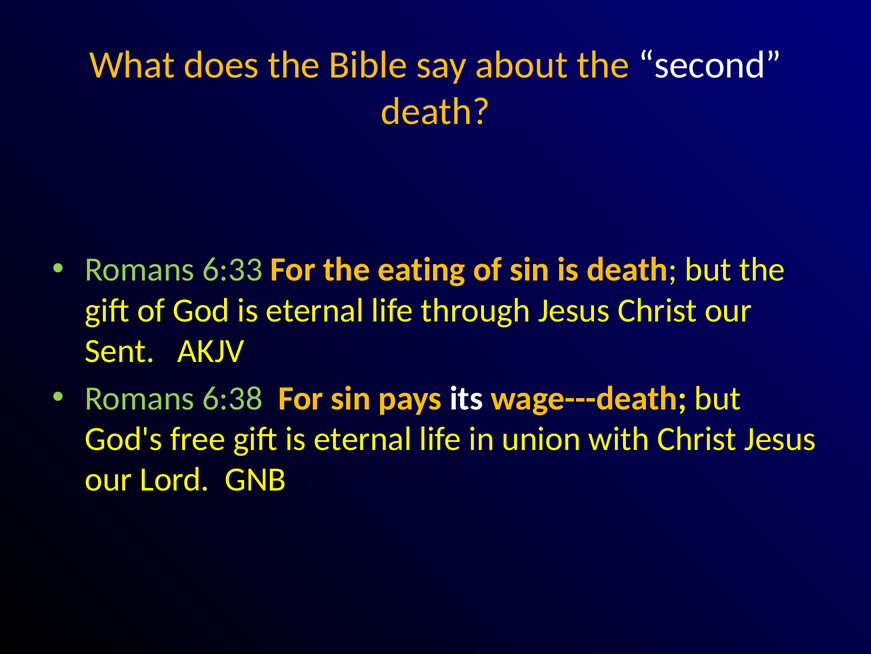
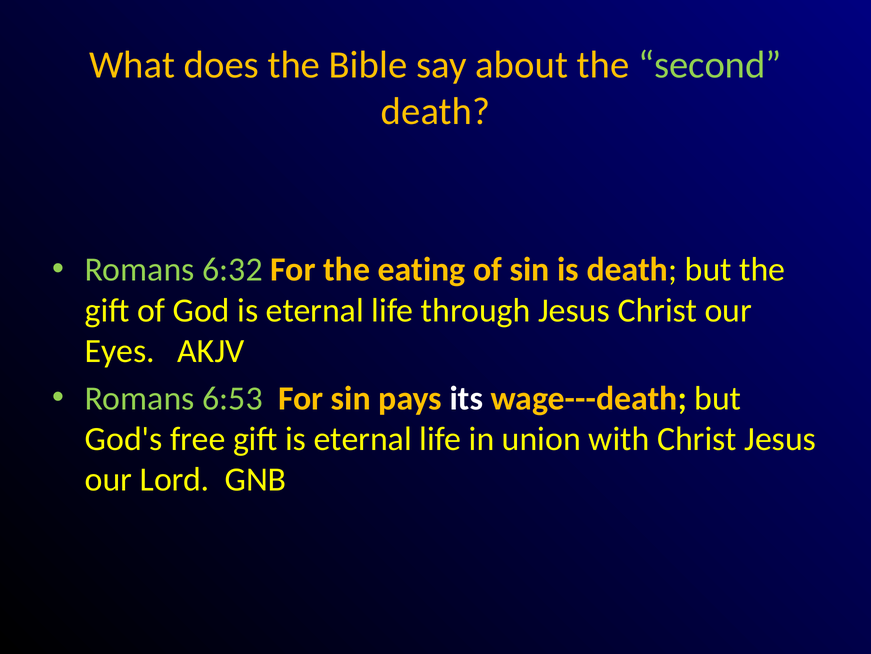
second colour: white -> light green
6:33: 6:33 -> 6:32
Sent: Sent -> Eyes
6:38: 6:38 -> 6:53
